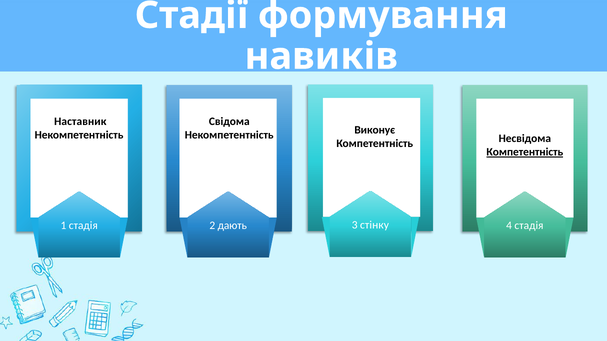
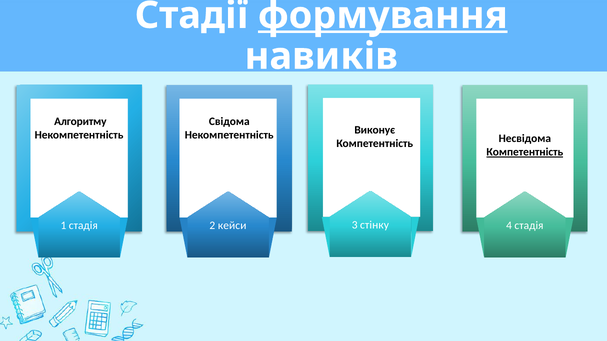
формування underline: none -> present
Наставник: Наставник -> Алгоритму
дають: дають -> кейси
